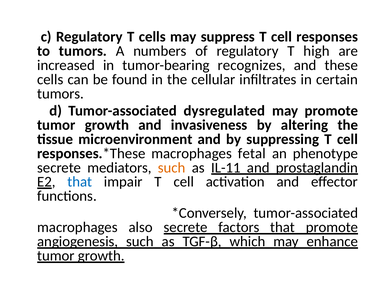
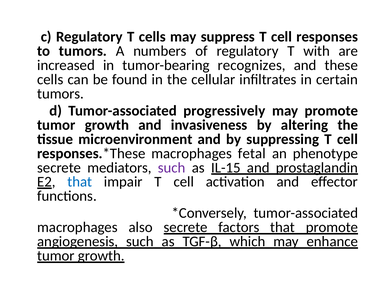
high: high -> with
dysregulated: dysregulated -> progressively
such at (172, 167) colour: orange -> purple
IL-11: IL-11 -> IL-15
